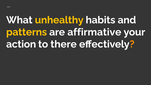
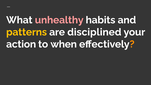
unhealthy colour: yellow -> pink
affirmative: affirmative -> disciplined
there: there -> when
